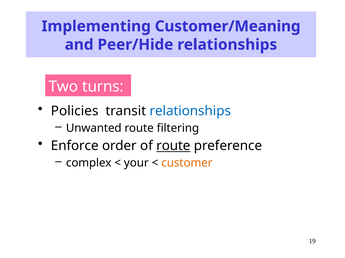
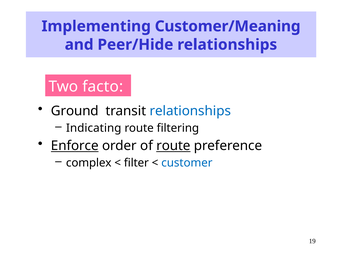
turns: turns -> facto
Policies: Policies -> Ground
Unwanted: Unwanted -> Indicating
Enforce underline: none -> present
your: your -> filter
customer colour: orange -> blue
